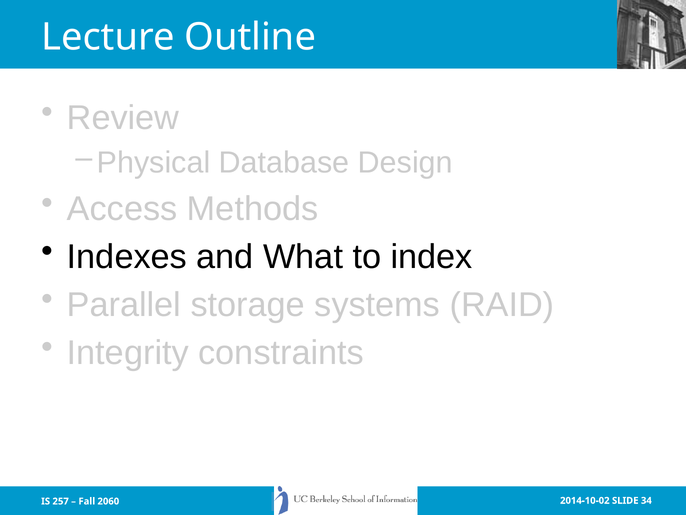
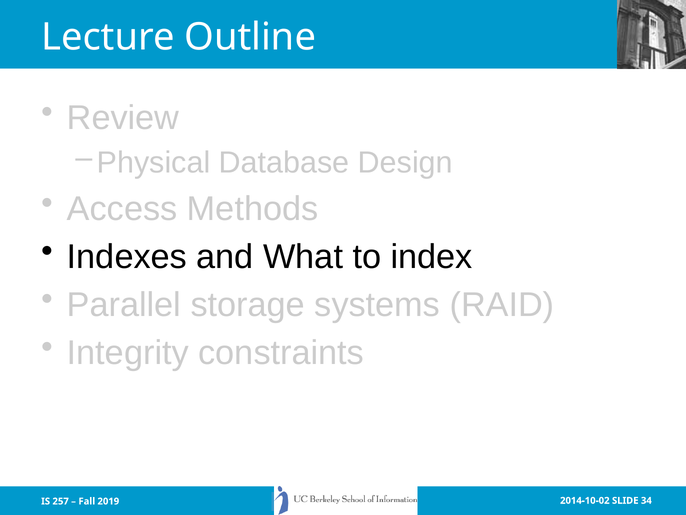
2060: 2060 -> 2019
